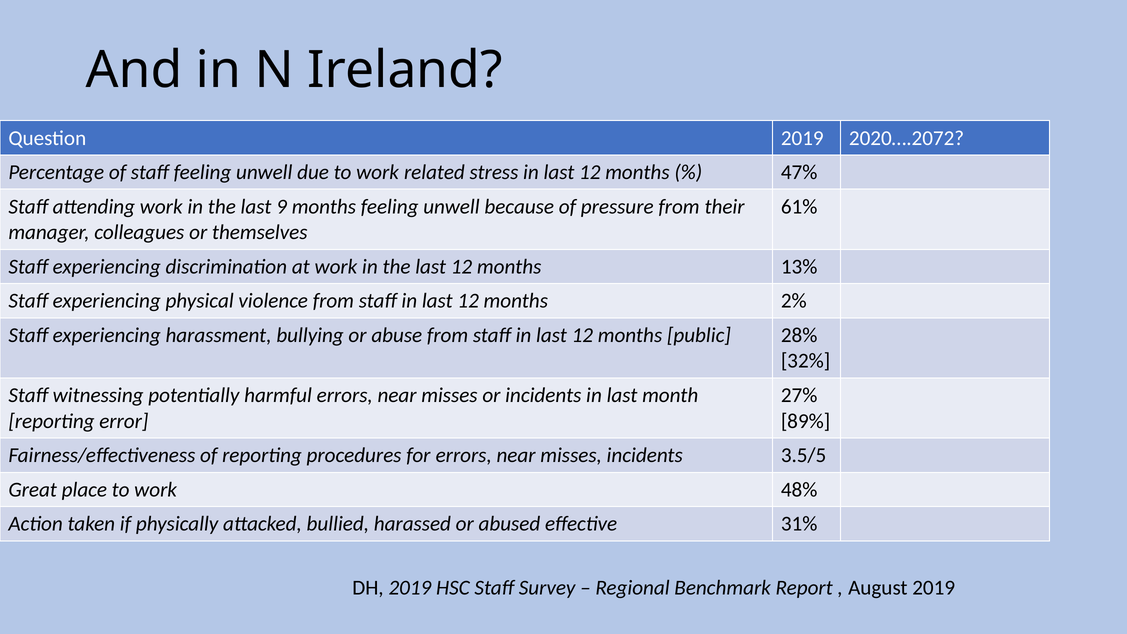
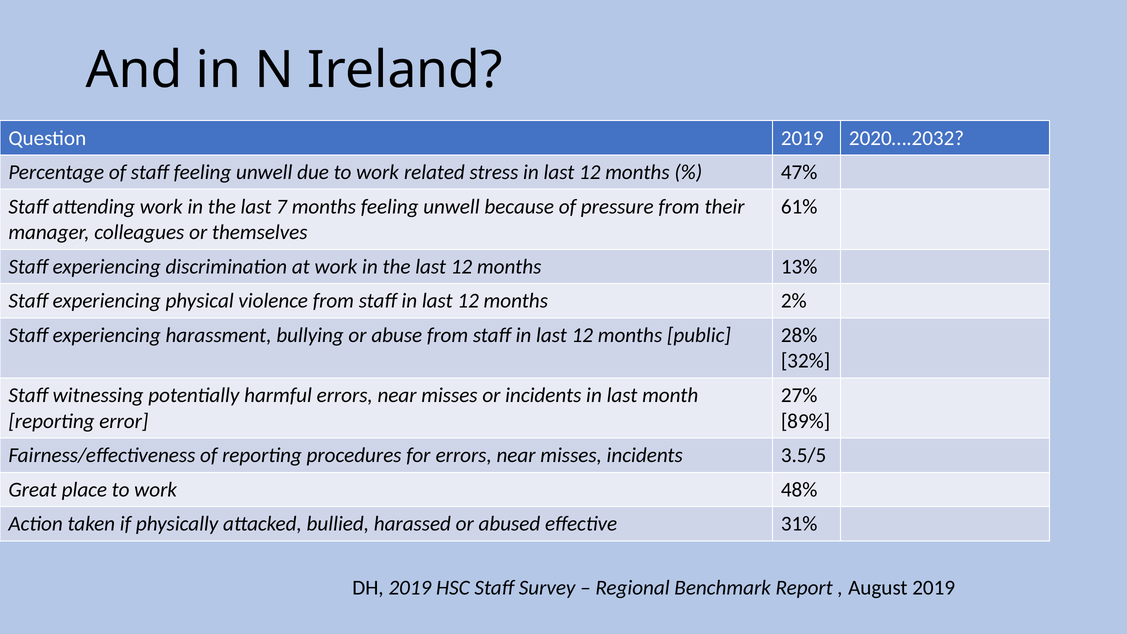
2020….2072: 2020….2072 -> 2020….2032
9: 9 -> 7
